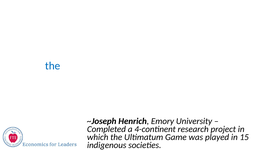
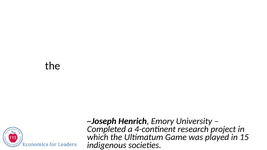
the at (53, 66) colour: blue -> black
